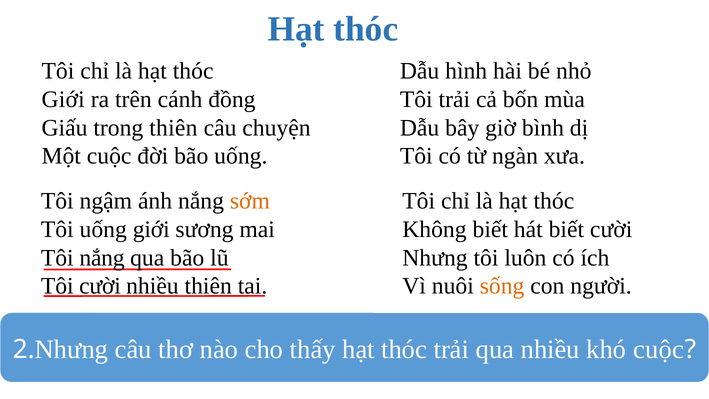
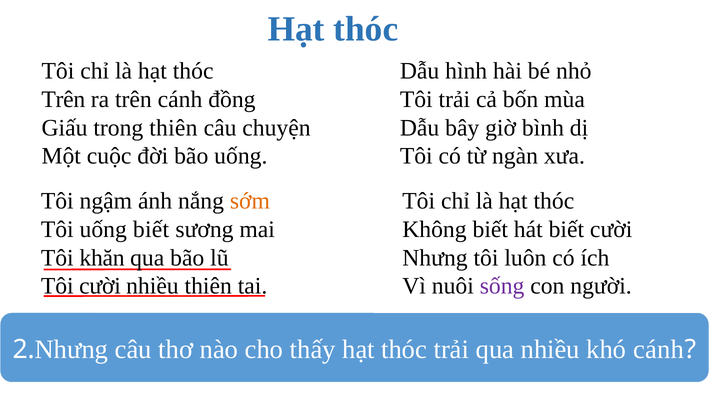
Giới at (63, 99): Giới -> Trên
uống giới: giới -> biết
Tôi nắng: nắng -> khăn
sống colour: orange -> purple
khó cuộc: cuộc -> cánh
